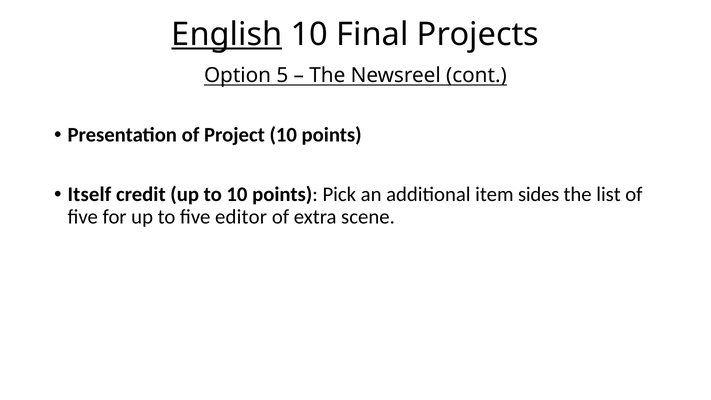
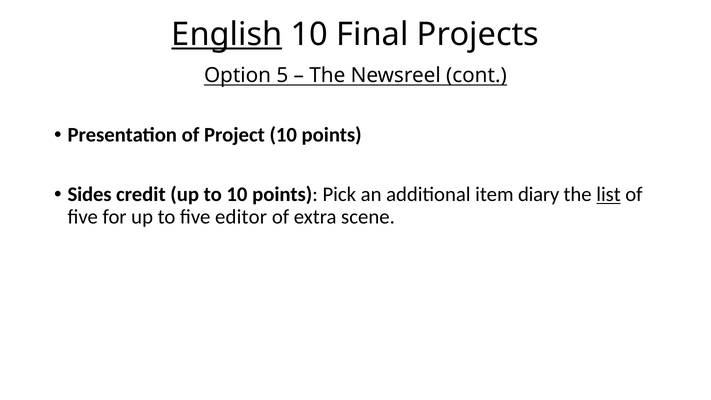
Itself: Itself -> Sides
sides: sides -> diary
list underline: none -> present
